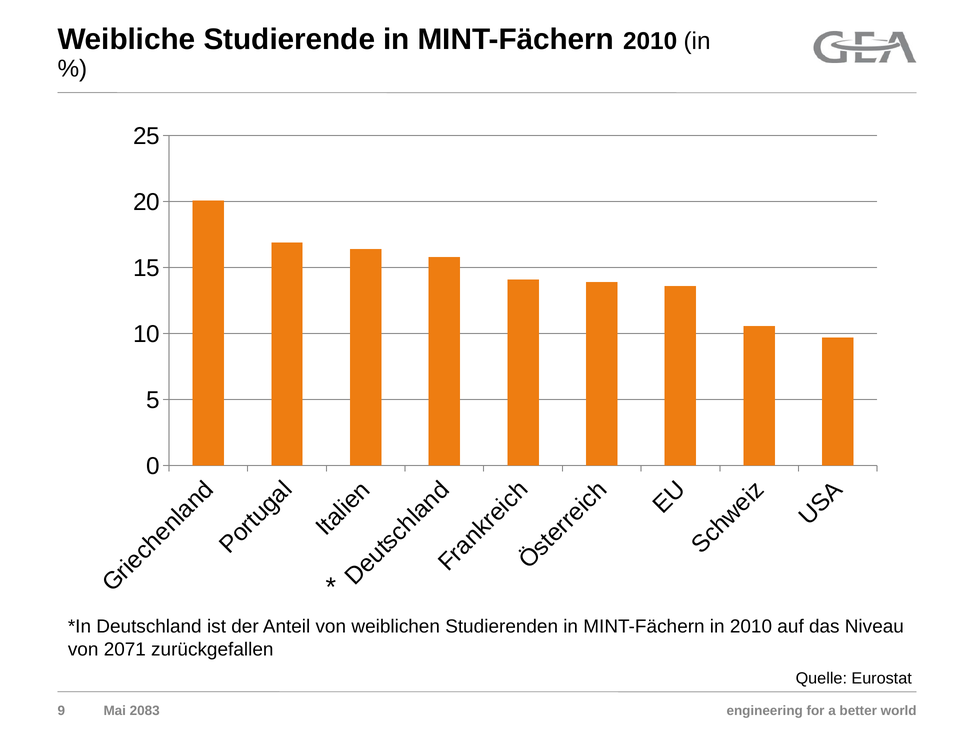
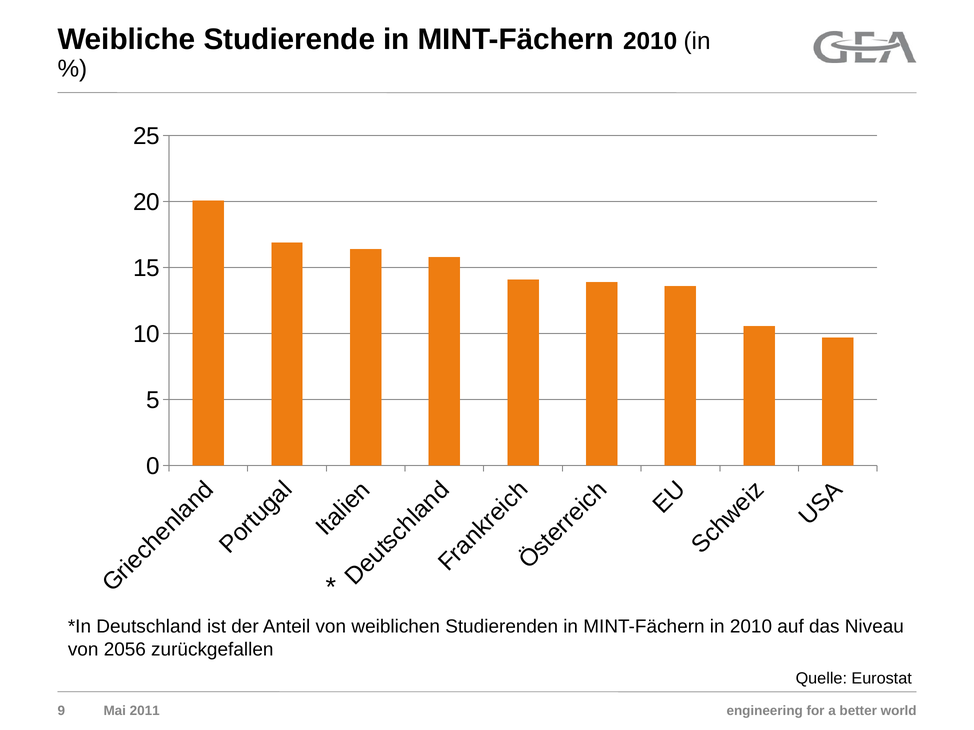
2071: 2071 -> 2056
2083: 2083 -> 2011
